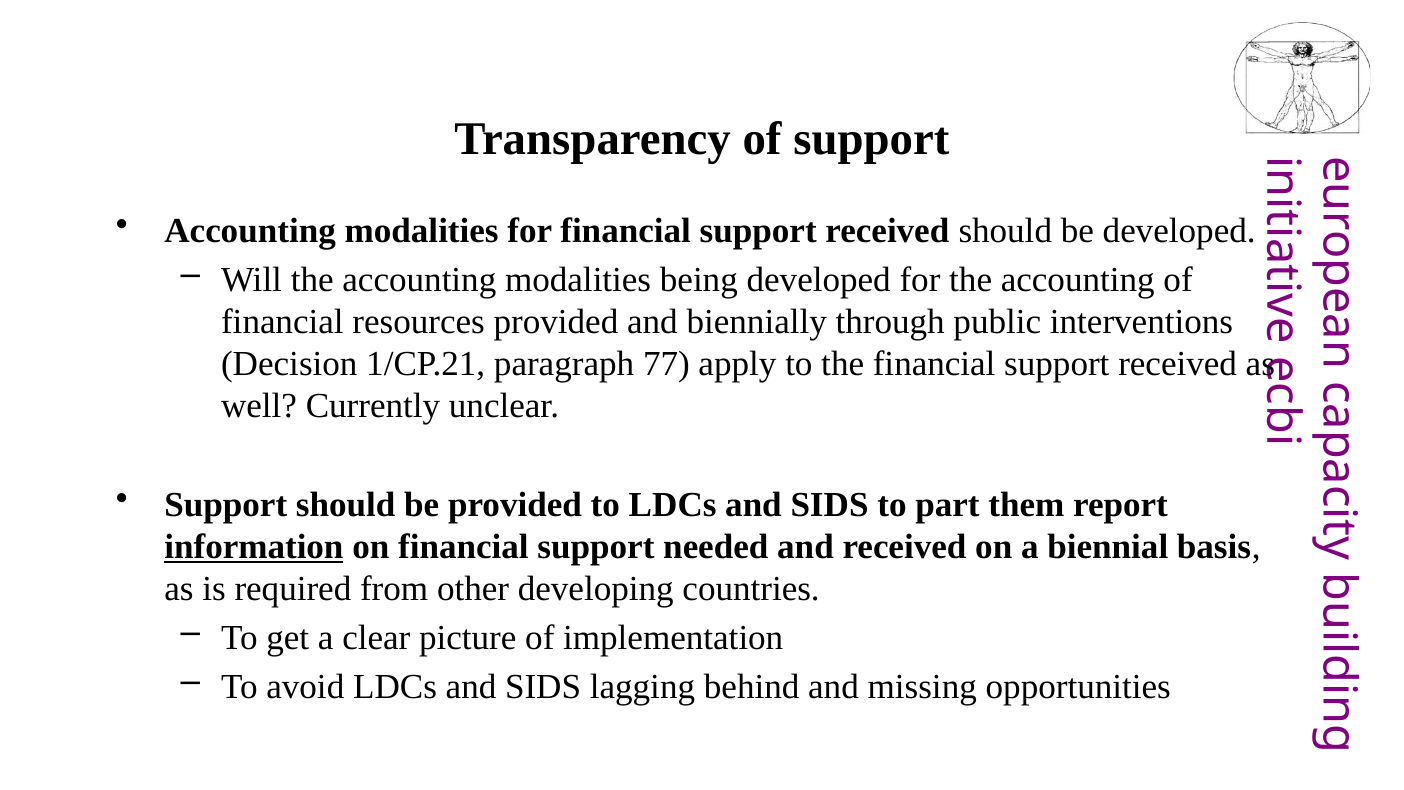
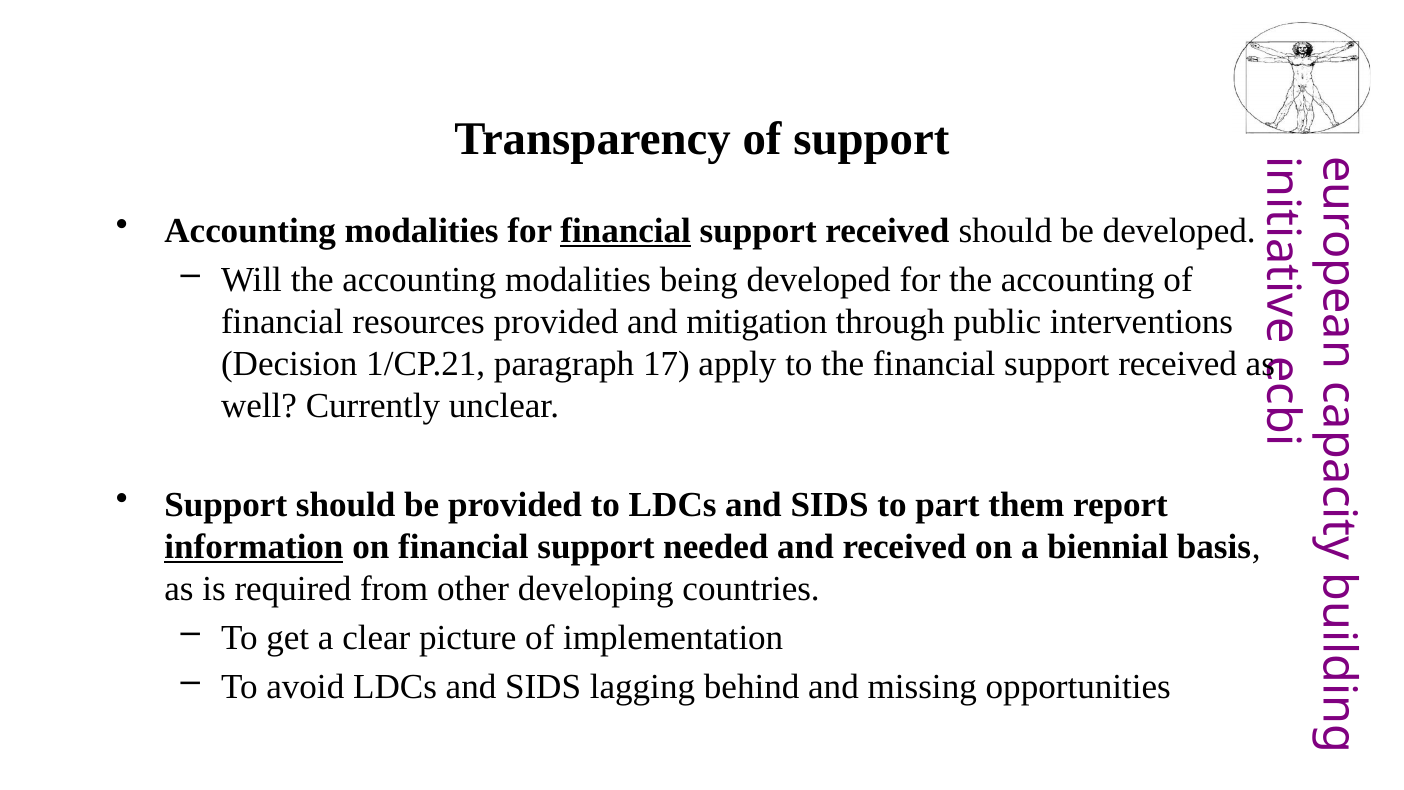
financial at (626, 231) underline: none -> present
biennially: biennially -> mitigation
77: 77 -> 17
